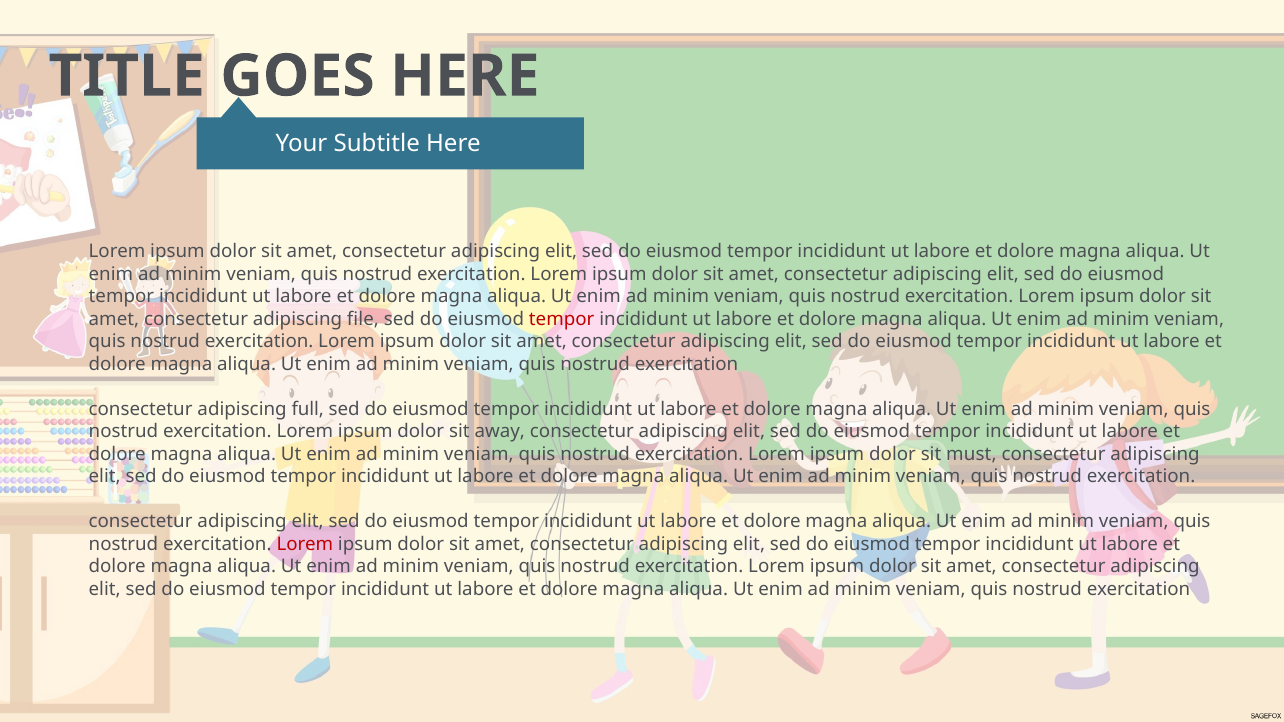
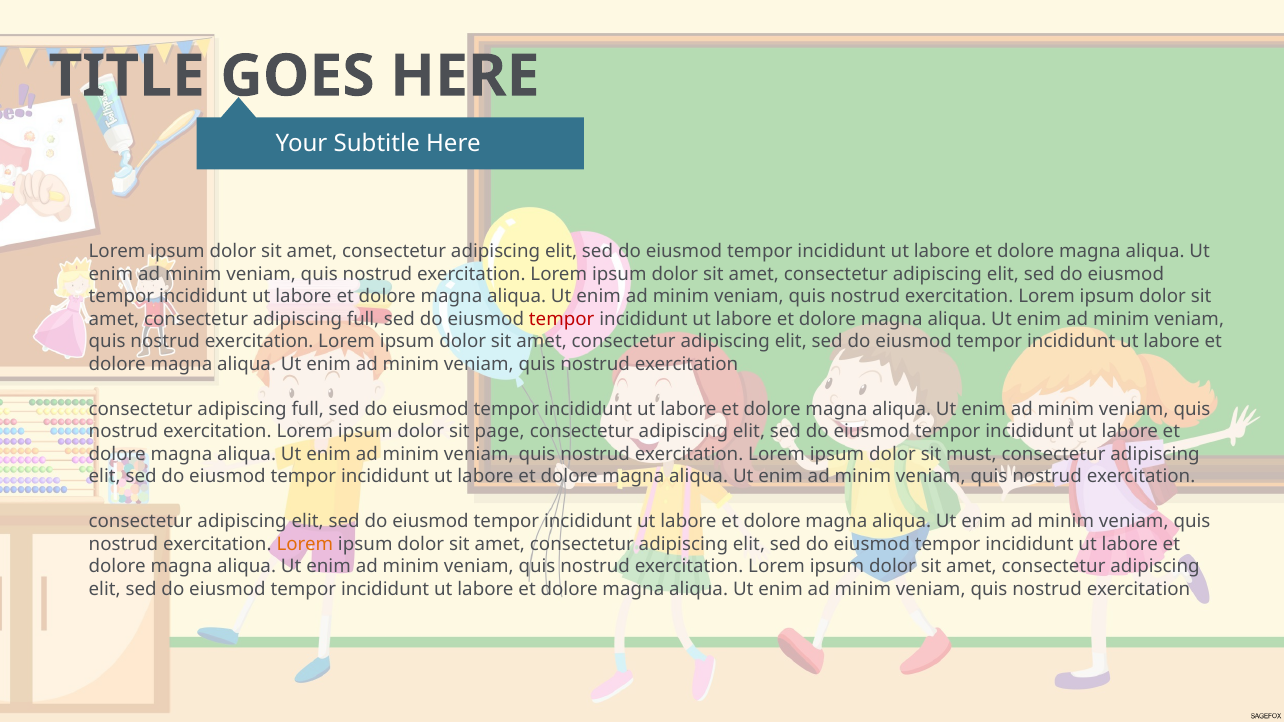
amet consectetur adipiscing file: file -> full
away: away -> page
Lorem at (305, 544) colour: red -> orange
